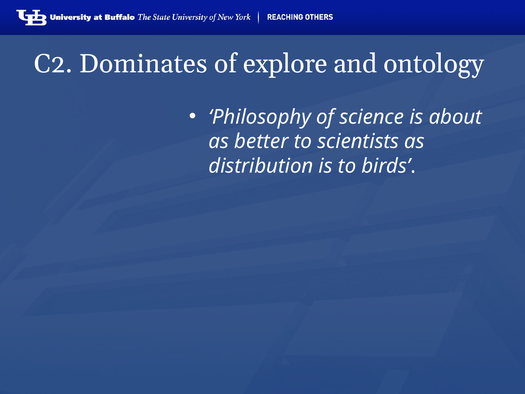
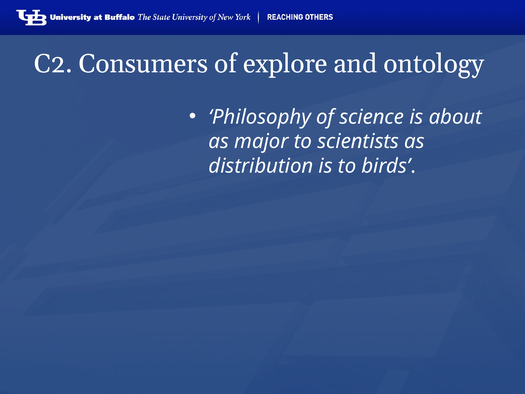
Dominates: Dominates -> Consumers
better: better -> major
